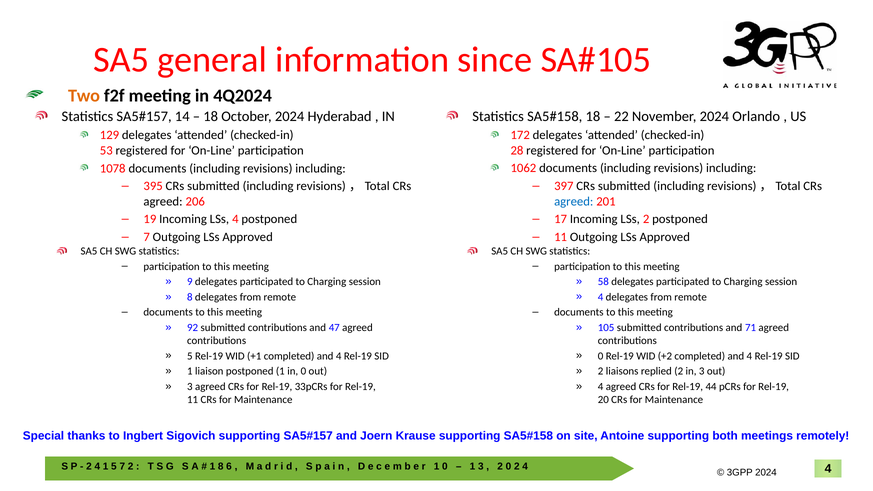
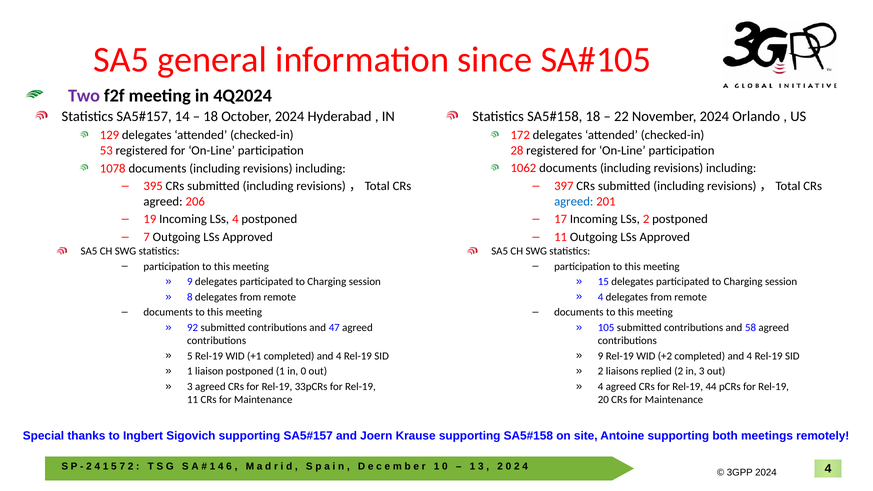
Two colour: orange -> purple
58: 58 -> 15
71: 71 -> 58
0 at (601, 356): 0 -> 9
1 8: 8 -> 4
